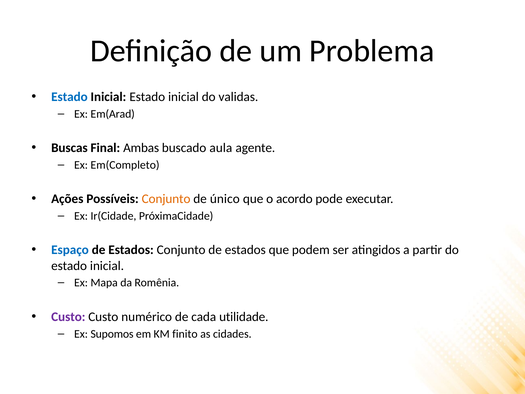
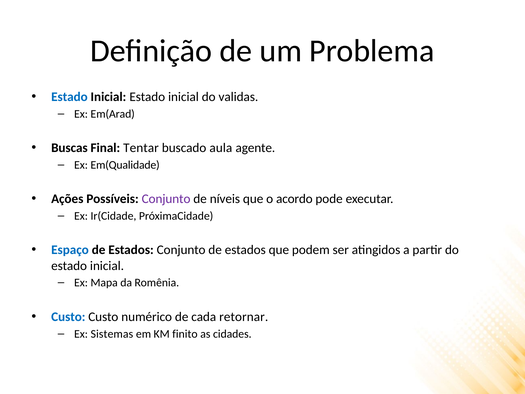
Ambas: Ambas -> Tentar
Em(Completo: Em(Completo -> Em(Qualidade
Conjunto at (166, 199) colour: orange -> purple
único: único -> níveis
Custo at (68, 317) colour: purple -> blue
utilidade: utilidade -> retornar
Supomos: Supomos -> Sistemas
